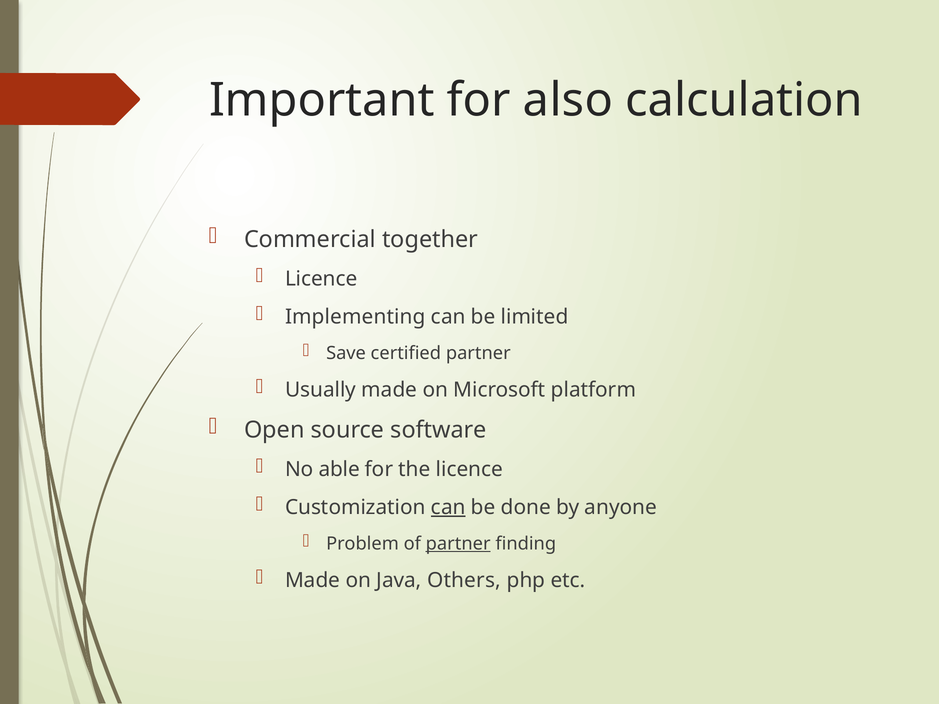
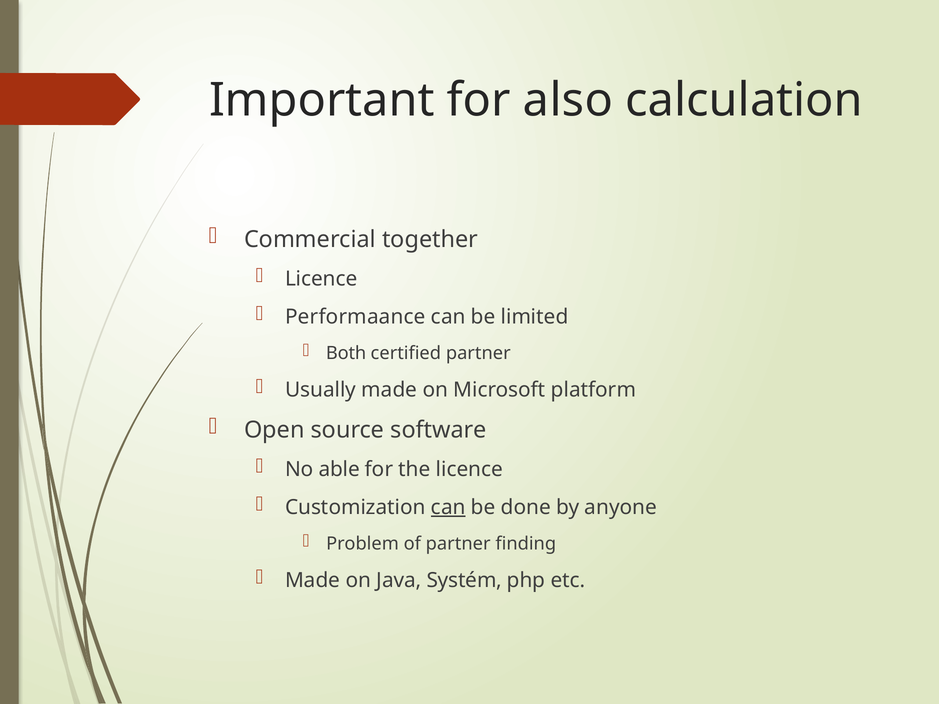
Implementing: Implementing -> Performaance
Save: Save -> Both
partner at (458, 544) underline: present -> none
Others: Others -> Systém
